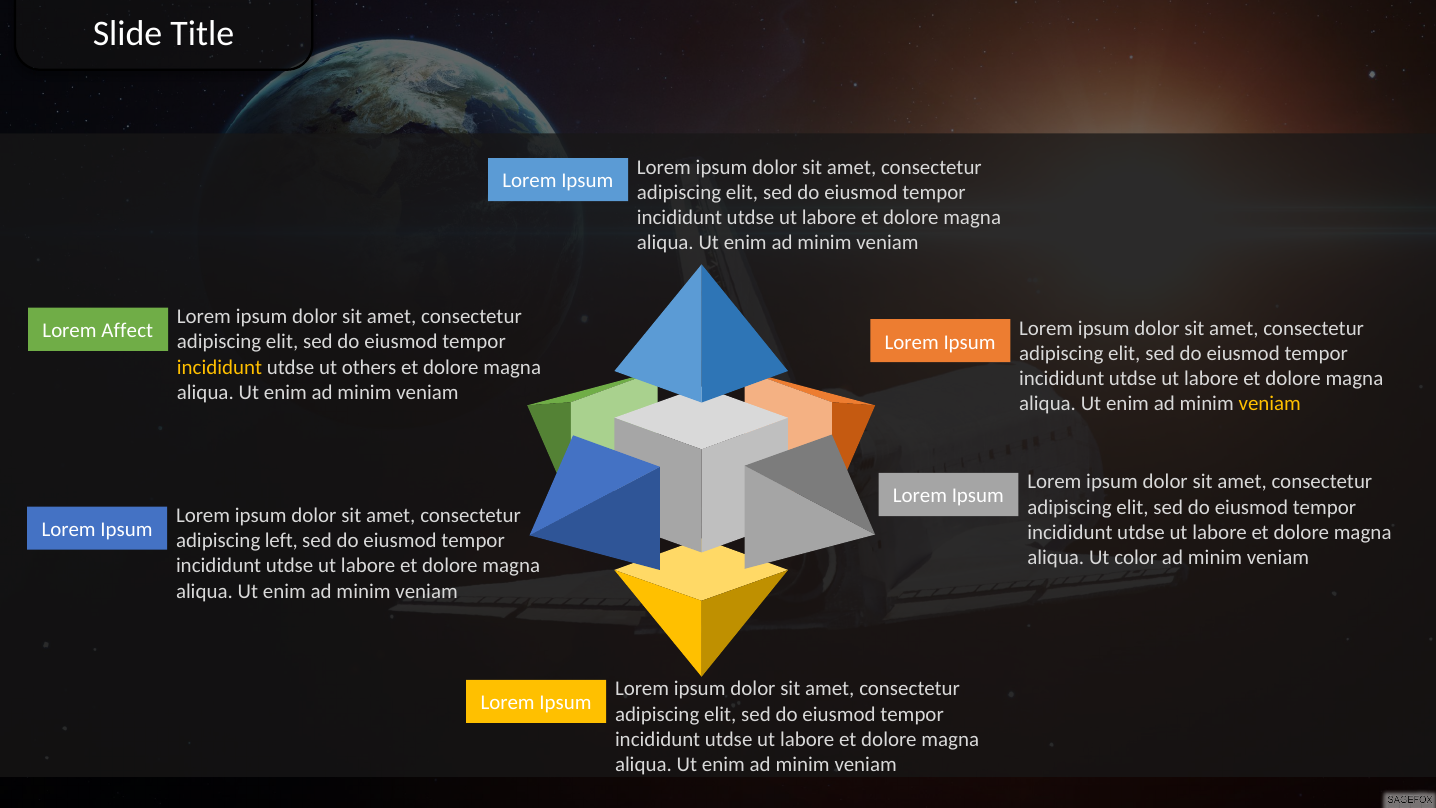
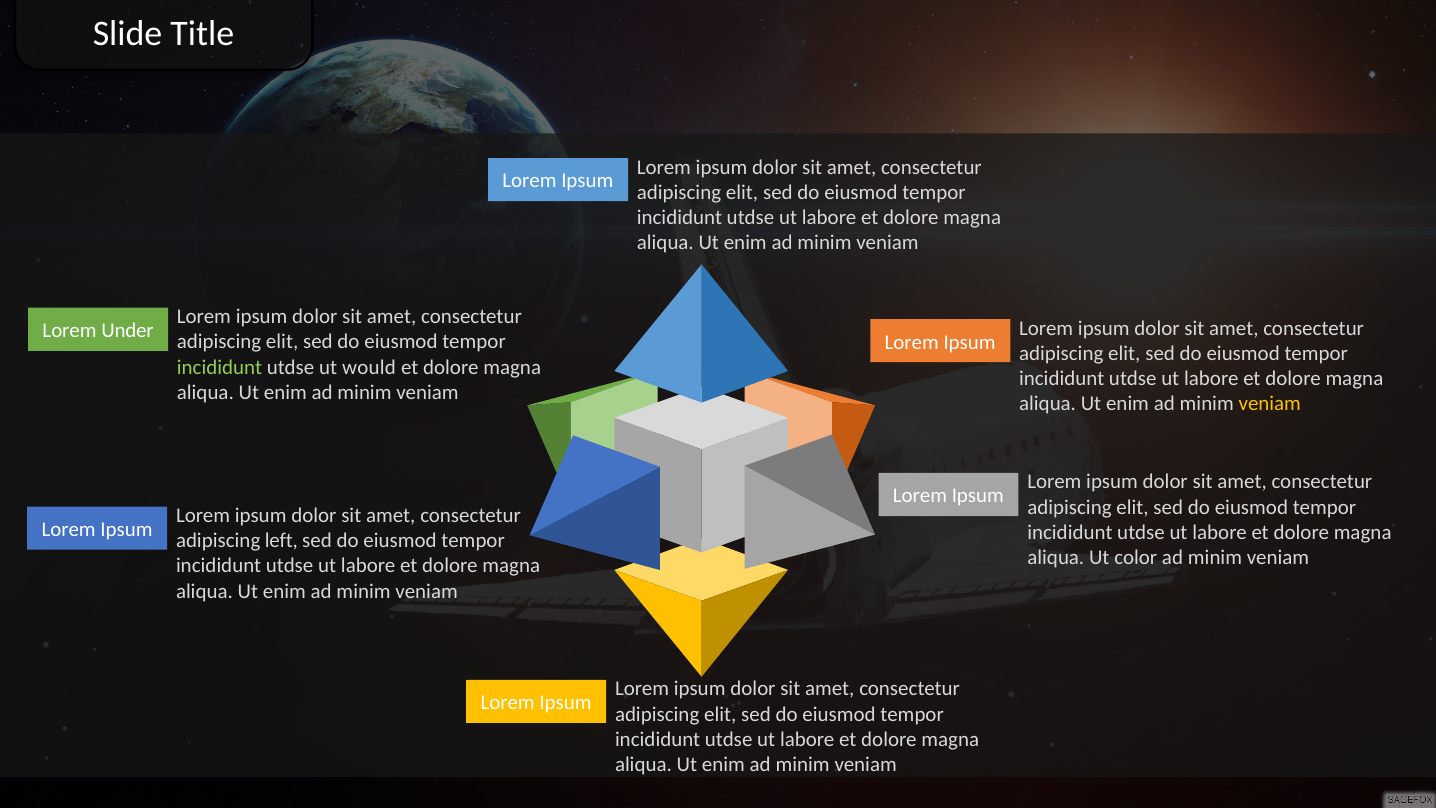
Affect: Affect -> Under
incididunt at (220, 367) colour: yellow -> light green
others: others -> would
